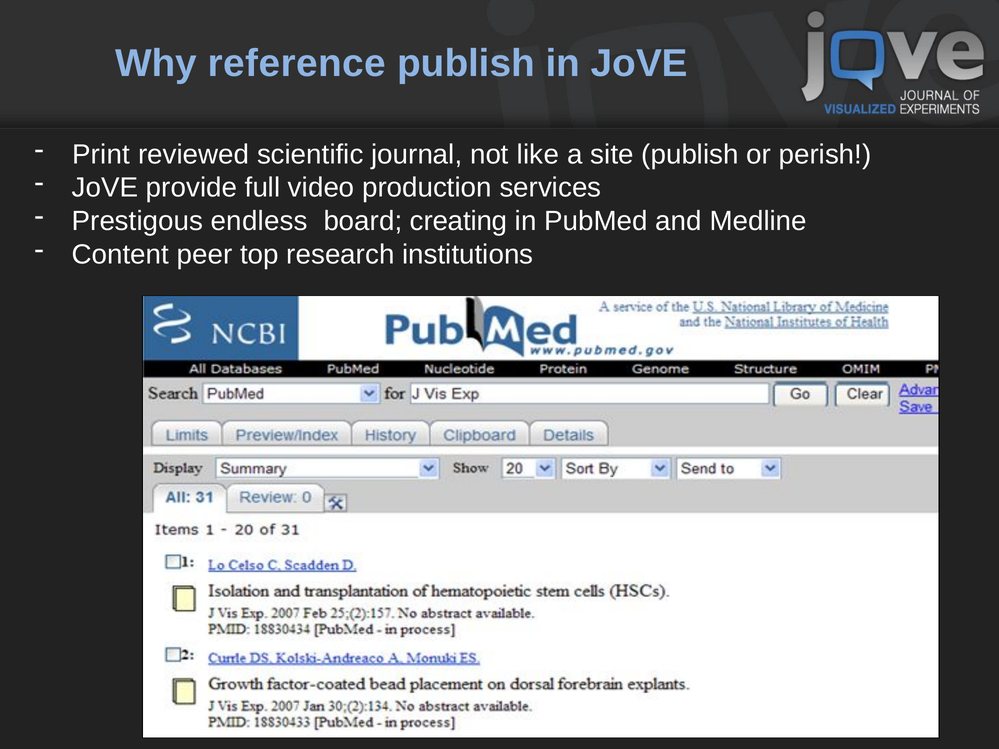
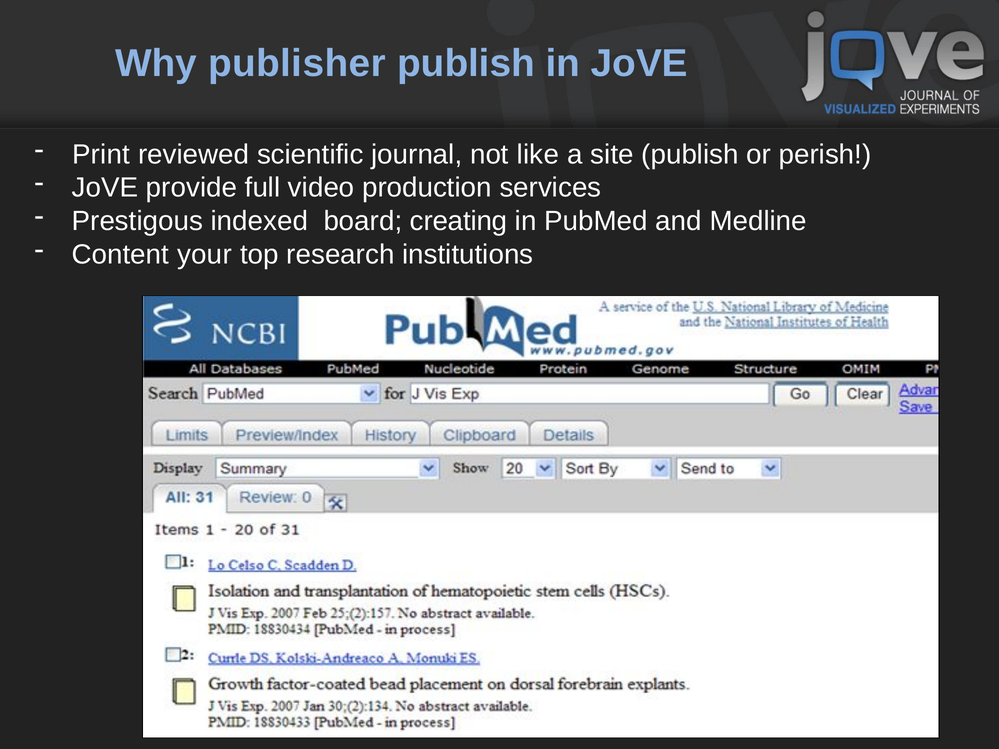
reference: reference -> publisher
endless: endless -> indexed
peer: peer -> your
